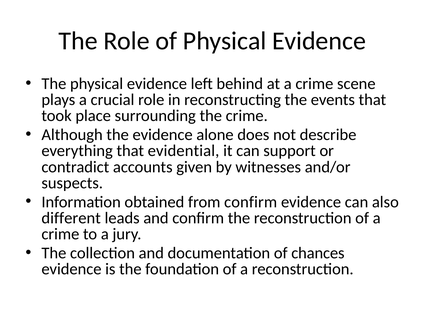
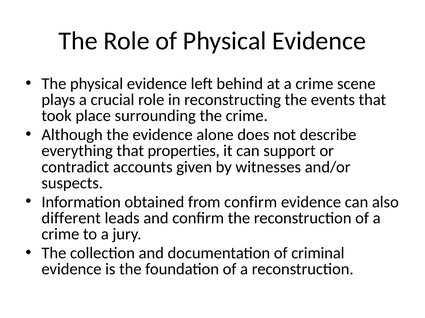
evidential: evidential -> properties
chances: chances -> criminal
